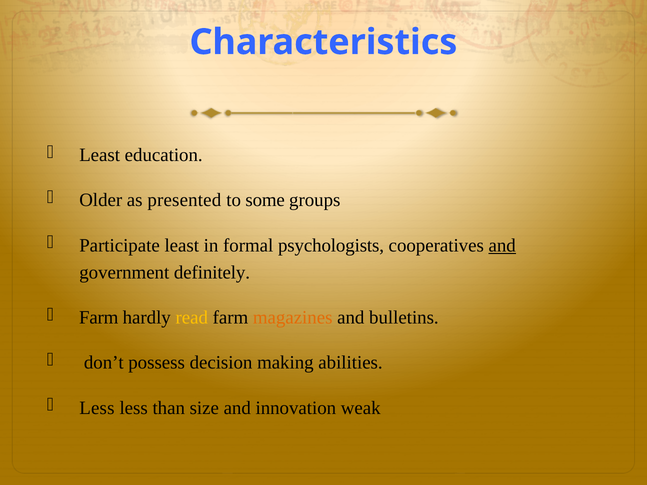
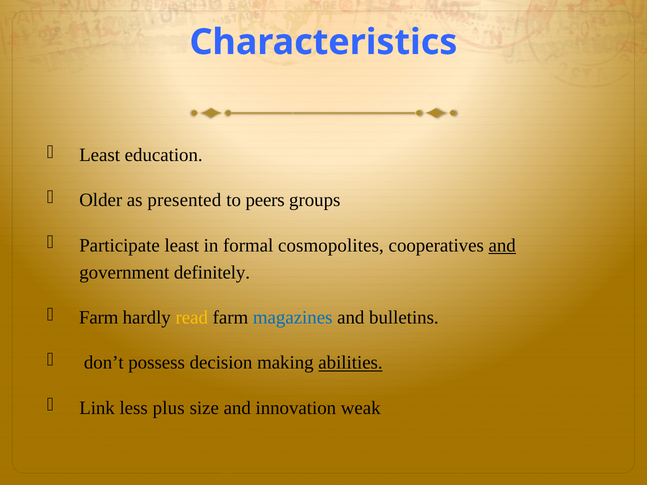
some: some -> peers
psychologists: psychologists -> cosmopolites
magazines colour: orange -> blue
abilities underline: none -> present
Less at (97, 408): Less -> Link
than: than -> plus
